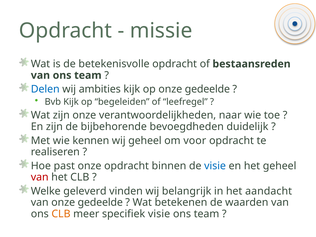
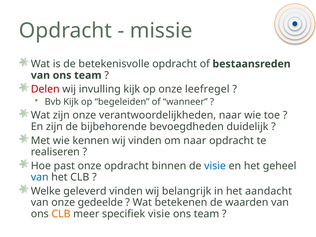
Delen colour: blue -> red
ambities: ambities -> invulling
op onze gedeelde: gedeelde -> leefregel
leefregel: leefregel -> wanneer
wij geheel: geheel -> vinden
om voor: voor -> naar
van at (40, 177) colour: red -> blue
